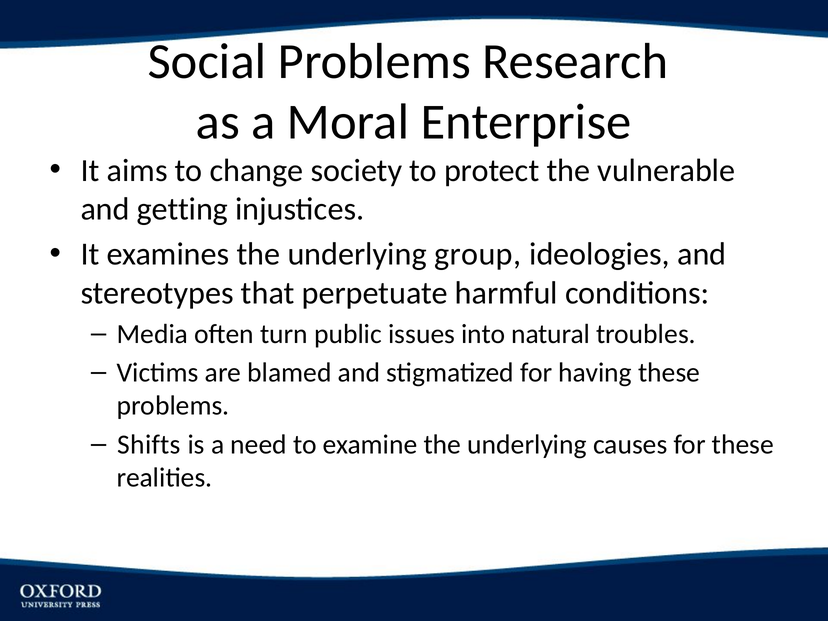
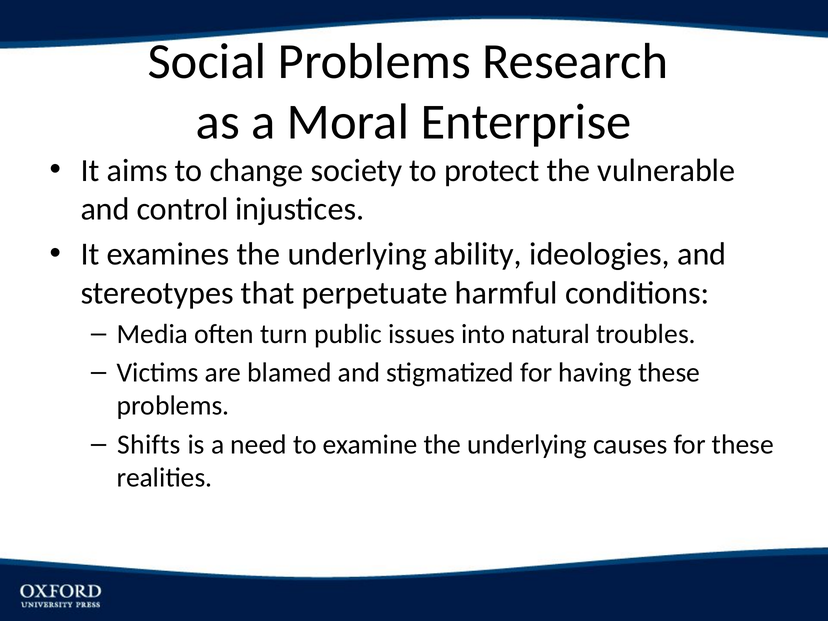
getting: getting -> control
group: group -> ability
